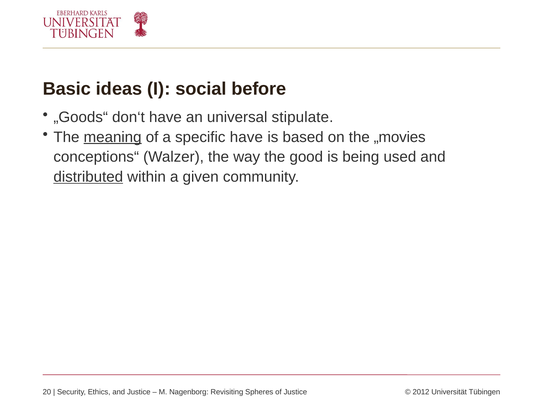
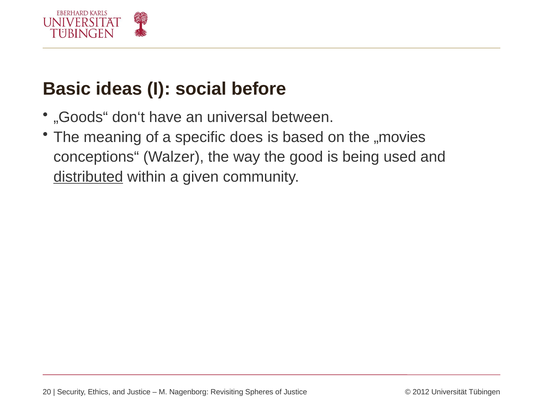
stipulate: stipulate -> between
meaning underline: present -> none
specific have: have -> does
